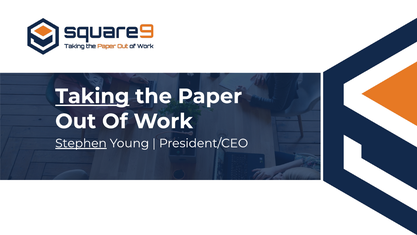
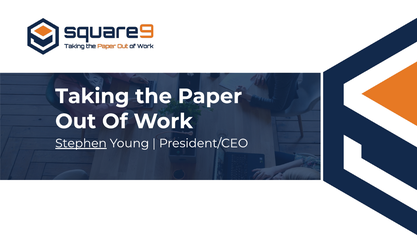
Taking underline: present -> none
